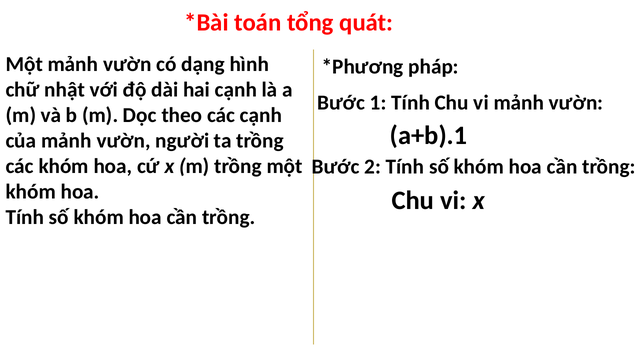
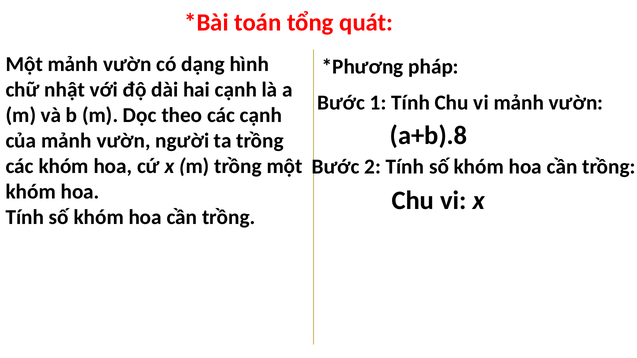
a+b).1: a+b).1 -> a+b).8
